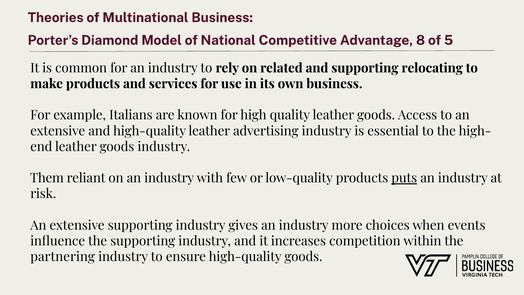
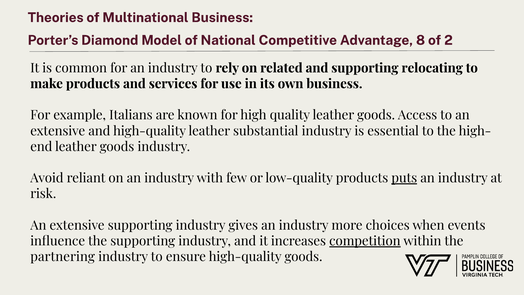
5: 5 -> 2
advertising: advertising -> substantial
Them: Them -> Avoid
competition underline: none -> present
